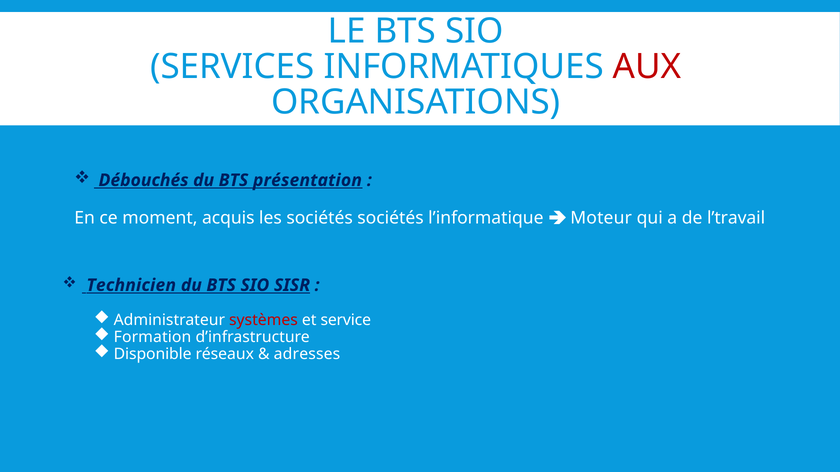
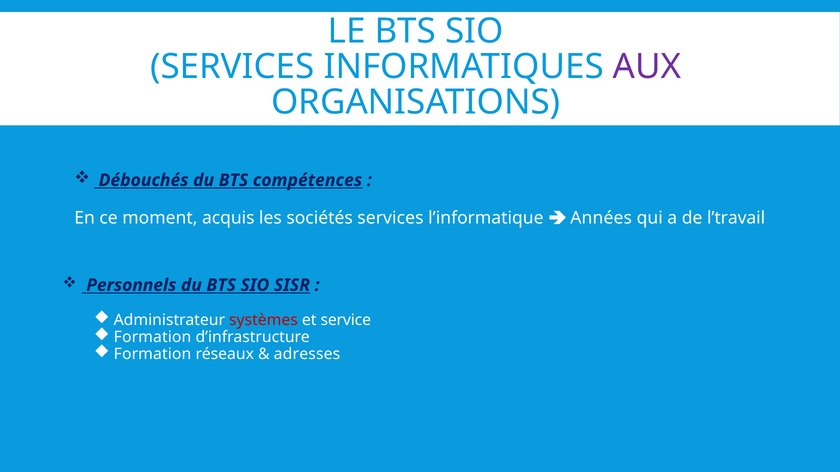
AUX colour: red -> purple
présentation: présentation -> compétences
sociétés sociétés: sociétés -> services
Moteur: Moteur -> Années
Technicien: Technicien -> Personnels
Disponible at (153, 355): Disponible -> Formation
